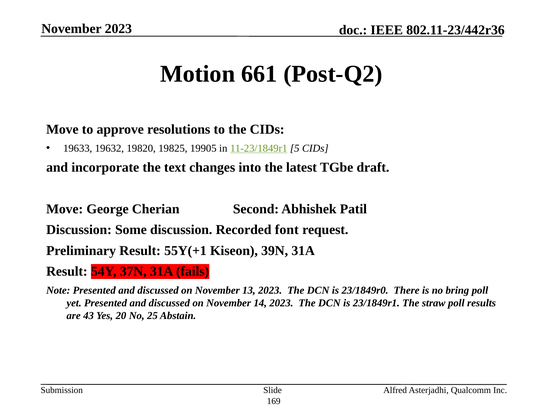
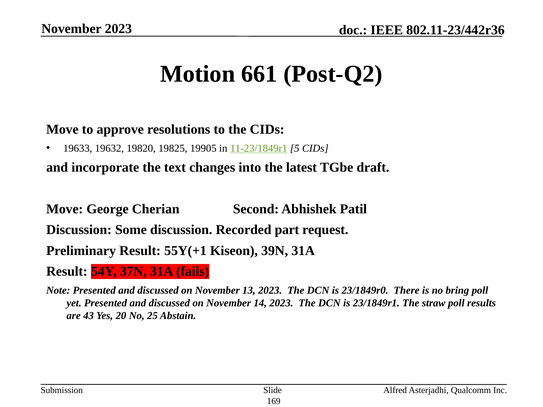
font: font -> part
